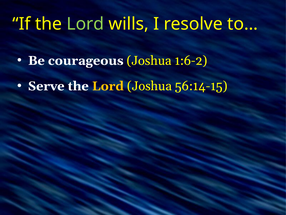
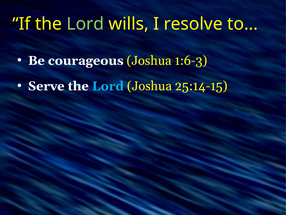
1:6-2: 1:6-2 -> 1:6-3
Lord at (108, 86) colour: yellow -> light blue
56:14-15: 56:14-15 -> 25:14-15
